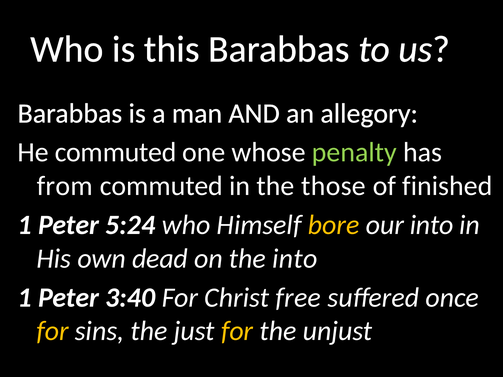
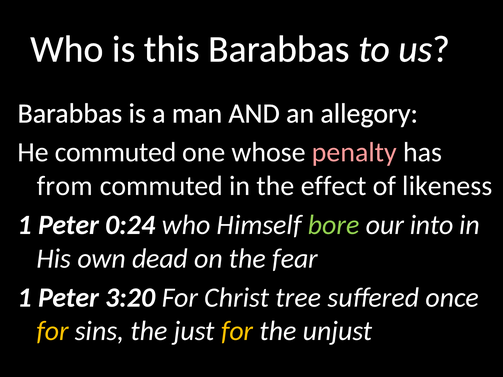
penalty colour: light green -> pink
those: those -> effect
finished: finished -> likeness
5:24: 5:24 -> 0:24
bore colour: yellow -> light green
the into: into -> fear
3:40: 3:40 -> 3:20
free: free -> tree
